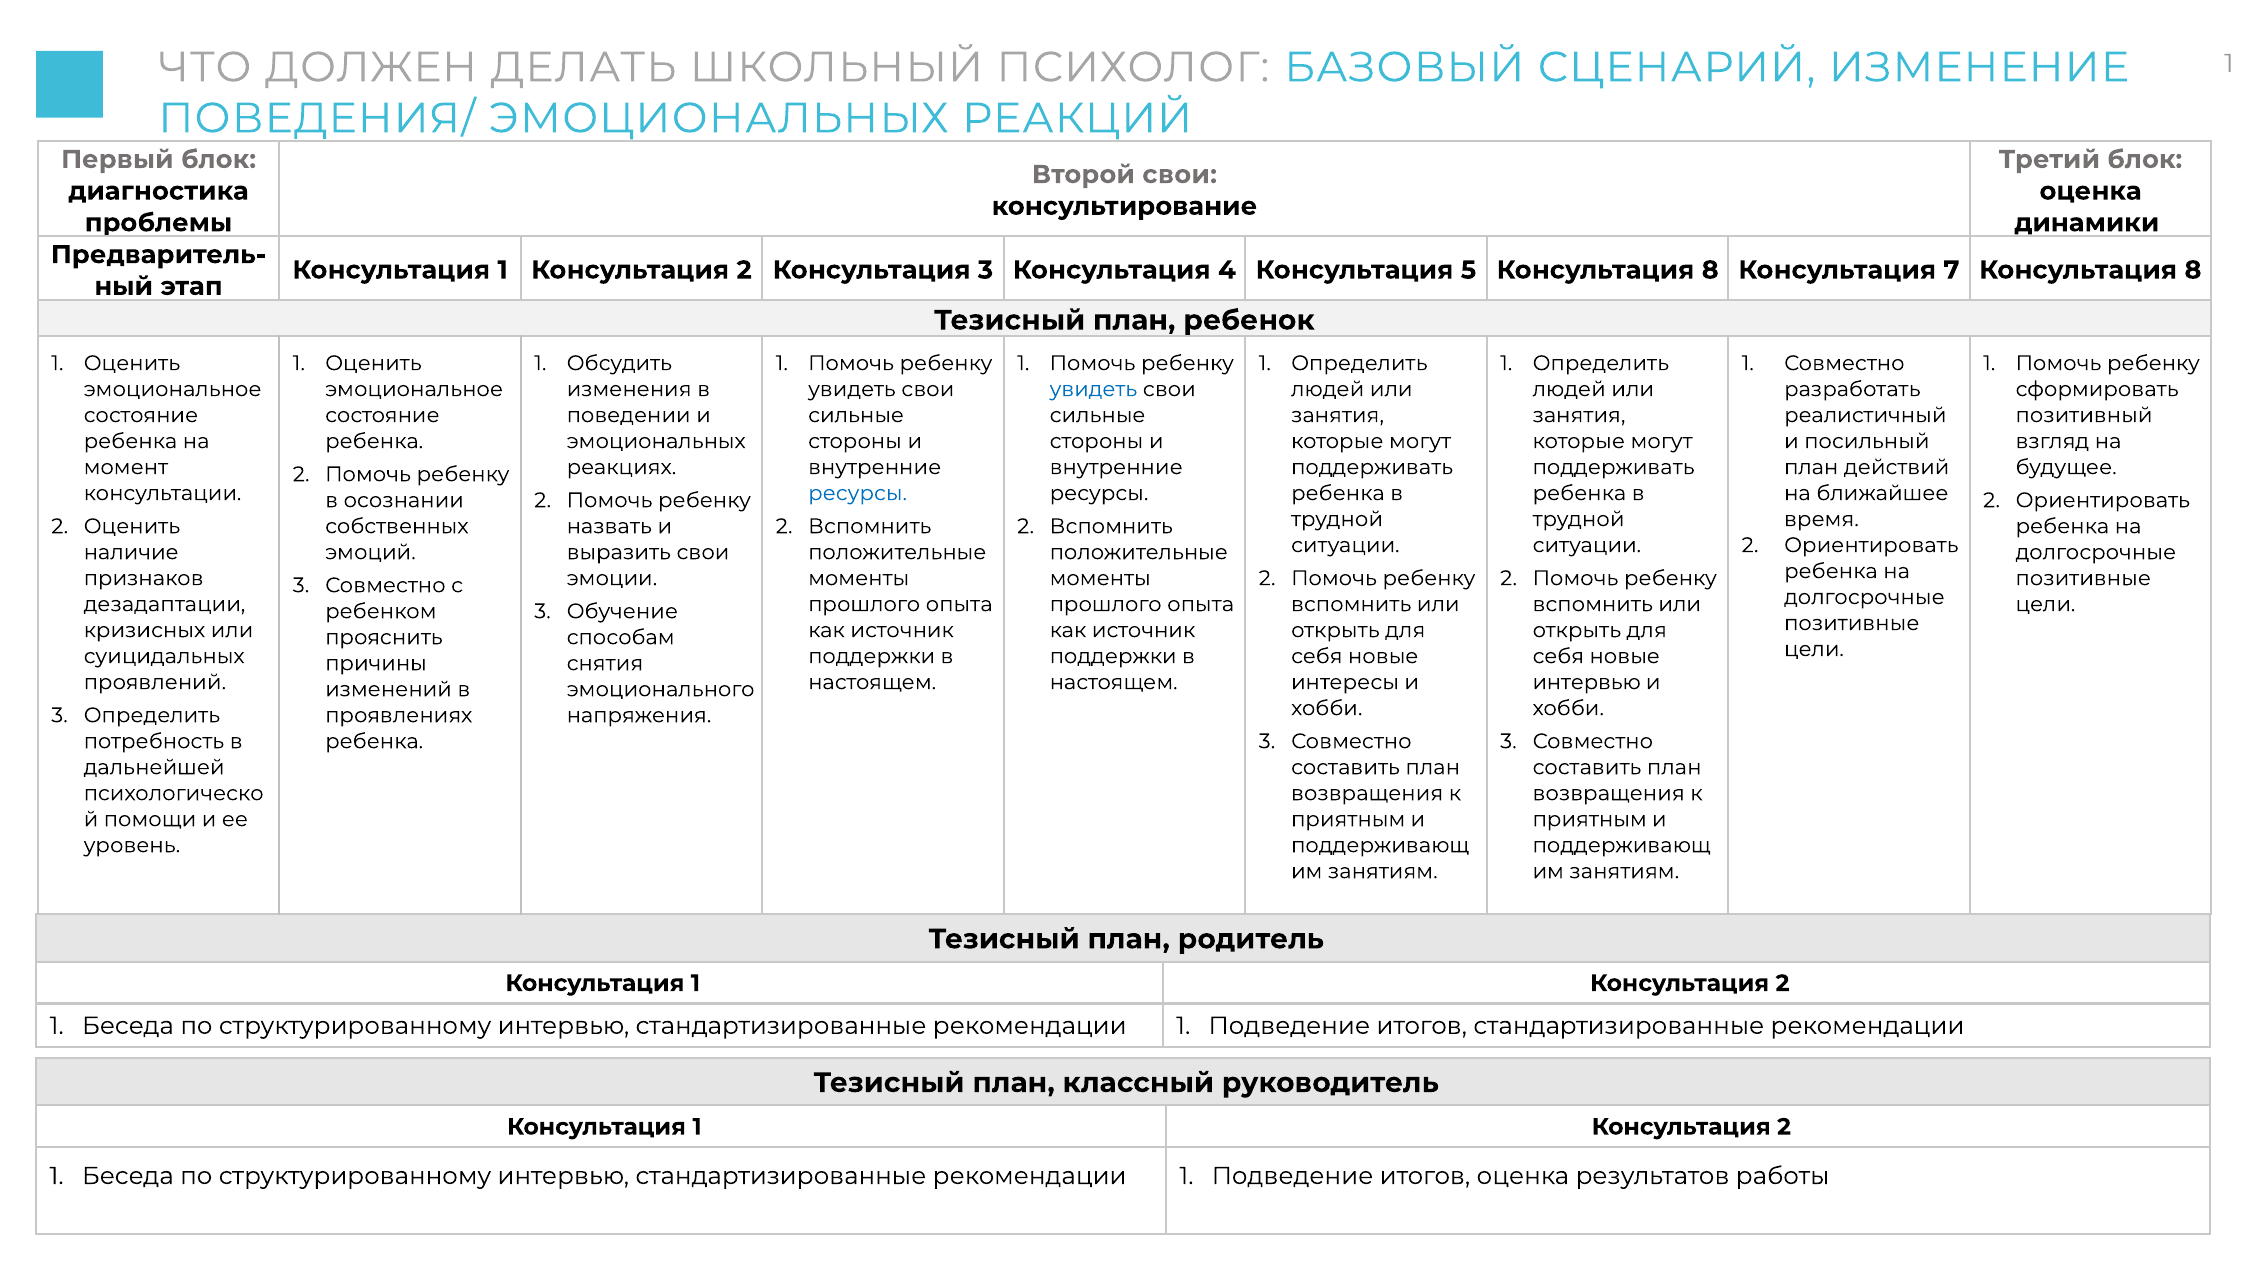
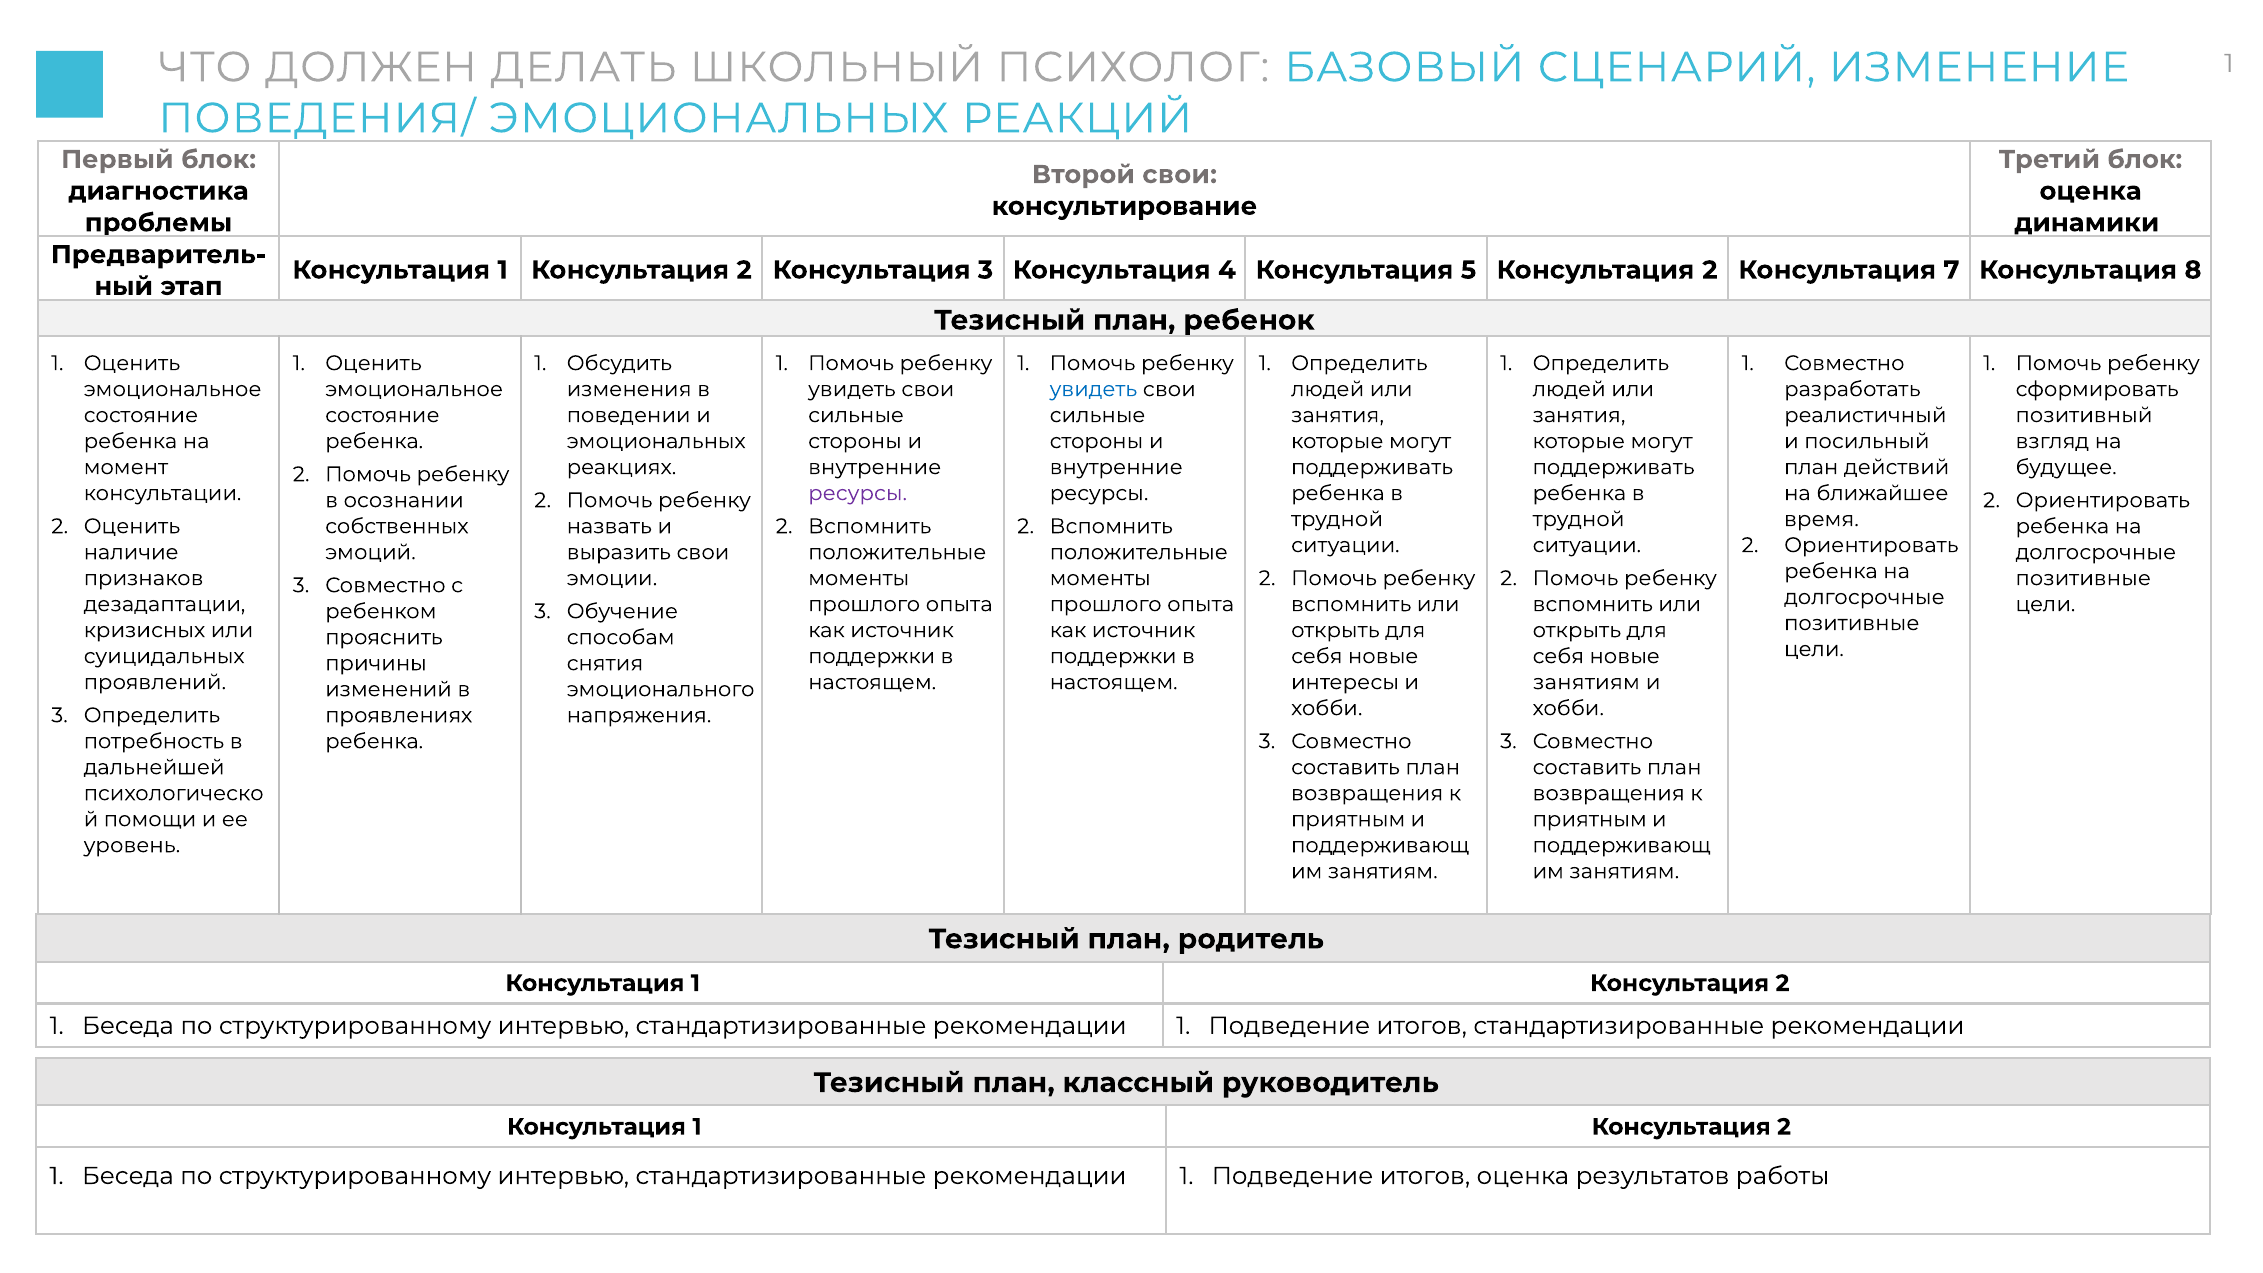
5 Консультация 8: 8 -> 2
ресурсы at (858, 493) colour: blue -> purple
интервью at (1587, 682): интервью -> занятиям
